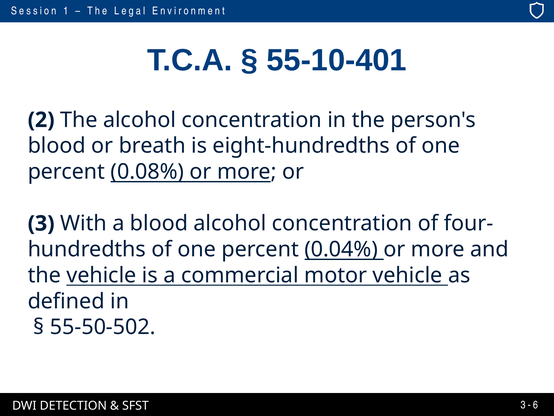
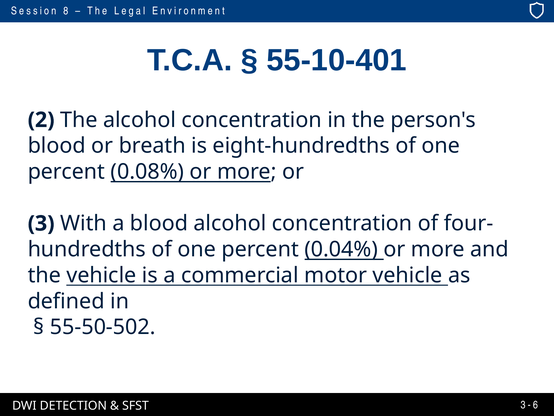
1: 1 -> 8
